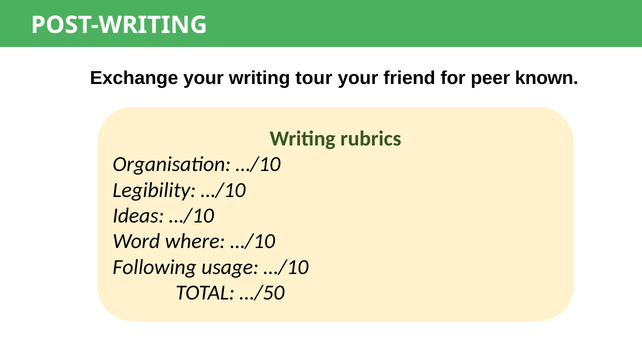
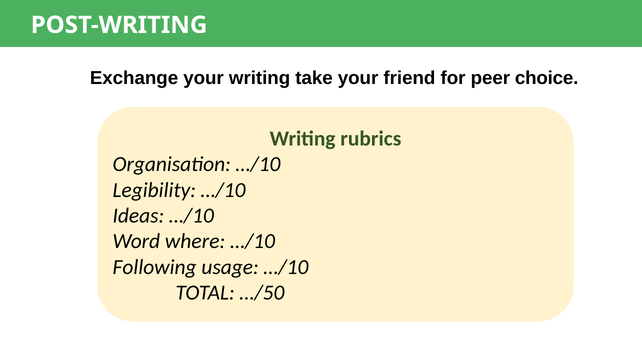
tour: tour -> take
known: known -> choice
